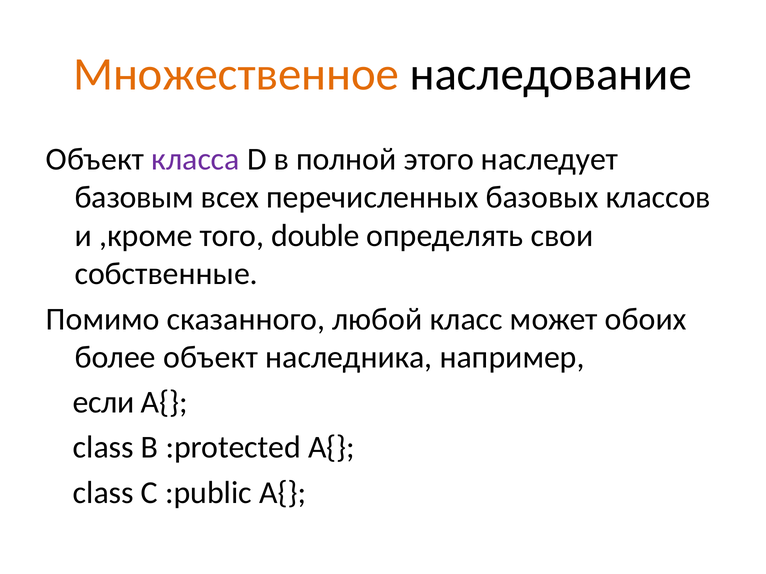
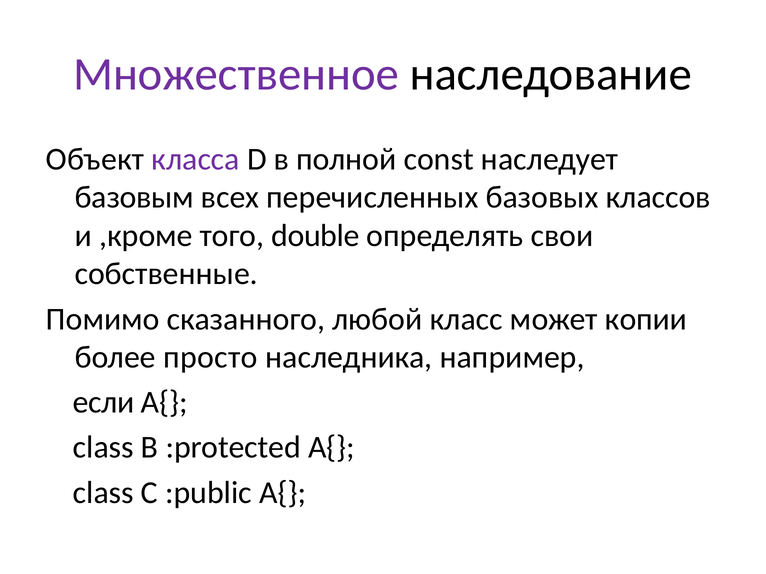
Множественное colour: orange -> purple
этого: этого -> const
обоих: обоих -> копии
более объект: объект -> просто
